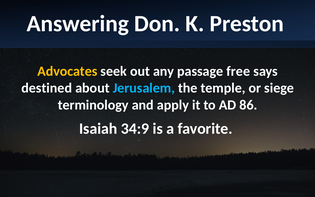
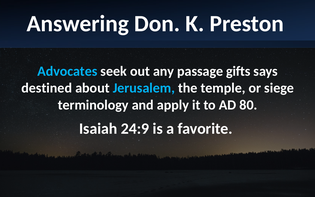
Advocates colour: yellow -> light blue
free: free -> gifts
86: 86 -> 80
34:9: 34:9 -> 24:9
